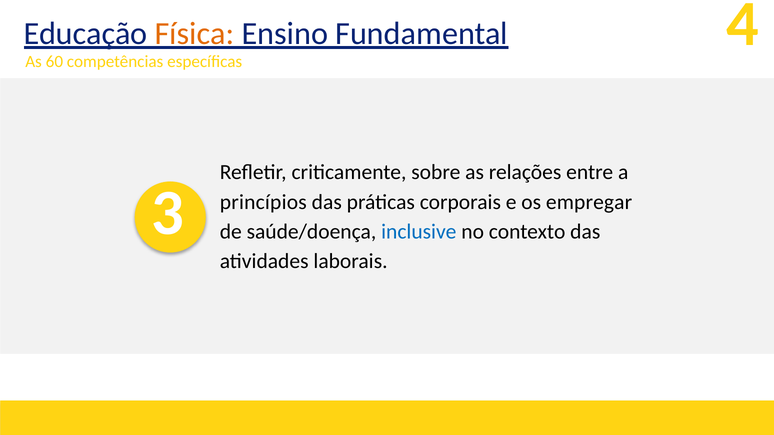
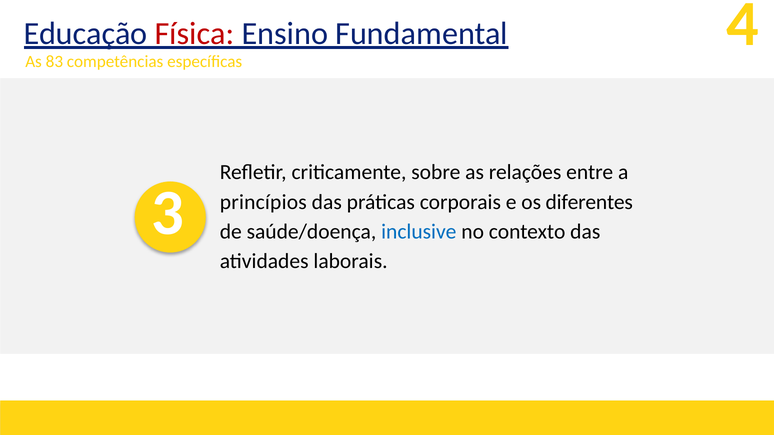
Física colour: orange -> red
60: 60 -> 83
empregar: empregar -> diferentes
